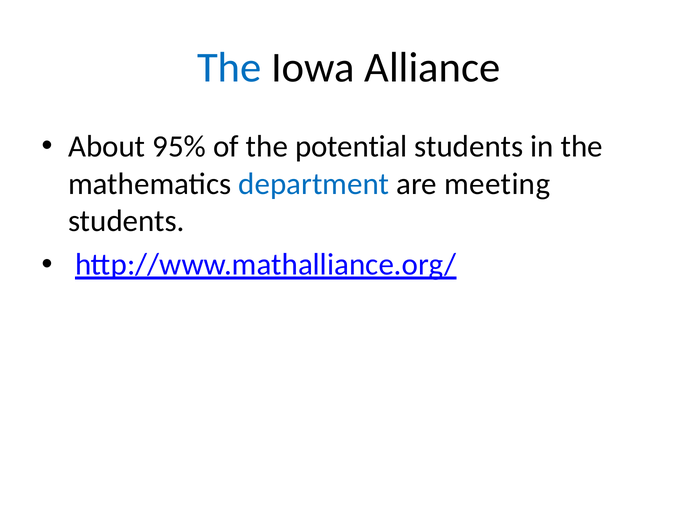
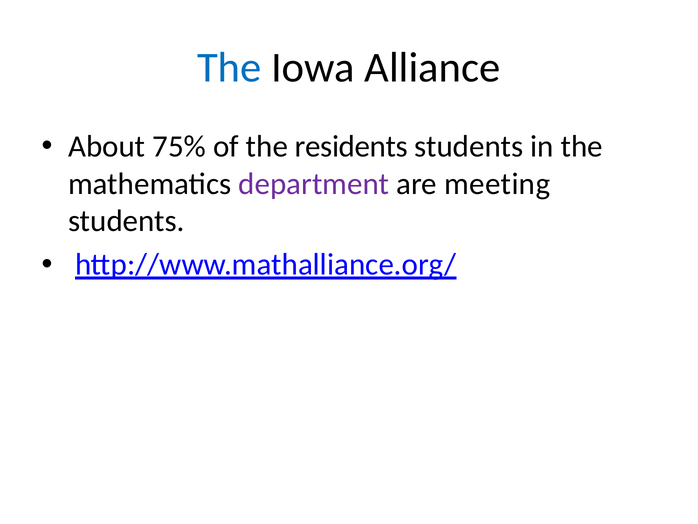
95%: 95% -> 75%
potential: potential -> residents
department colour: blue -> purple
